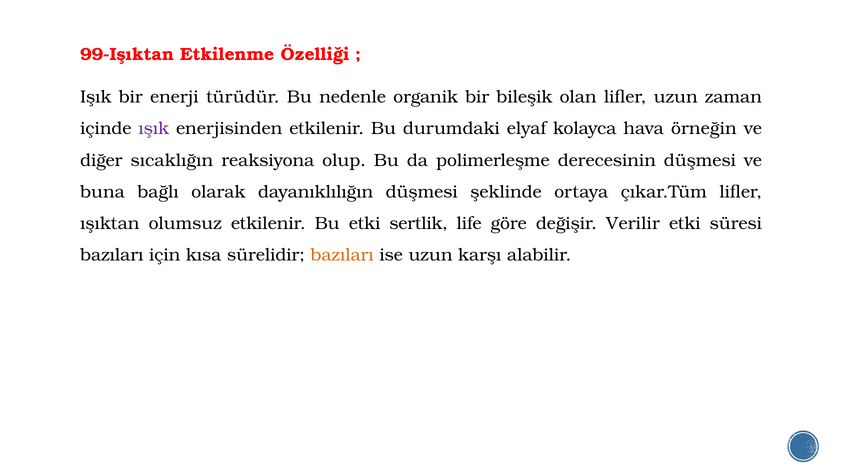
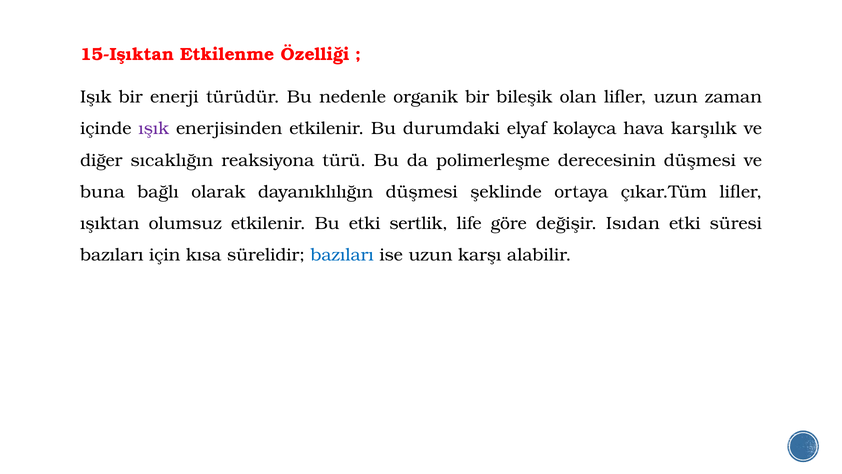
99-Işıktan: 99-Işıktan -> 15-Işıktan
örneğin: örneğin -> karşılık
olup: olup -> türü
Verilir: Verilir -> Isıdan
bazıları at (342, 255) colour: orange -> blue
